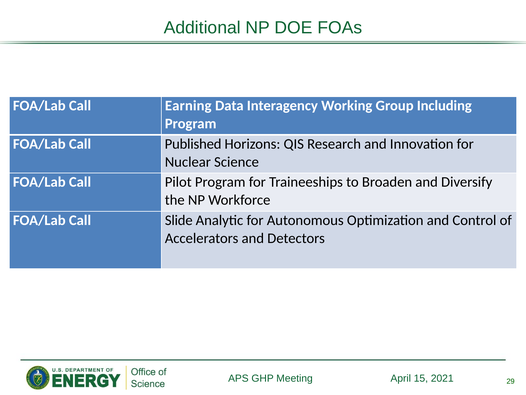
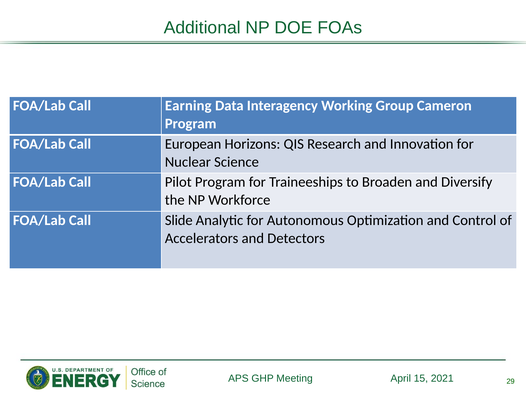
Including: Including -> Cameron
Published: Published -> European
